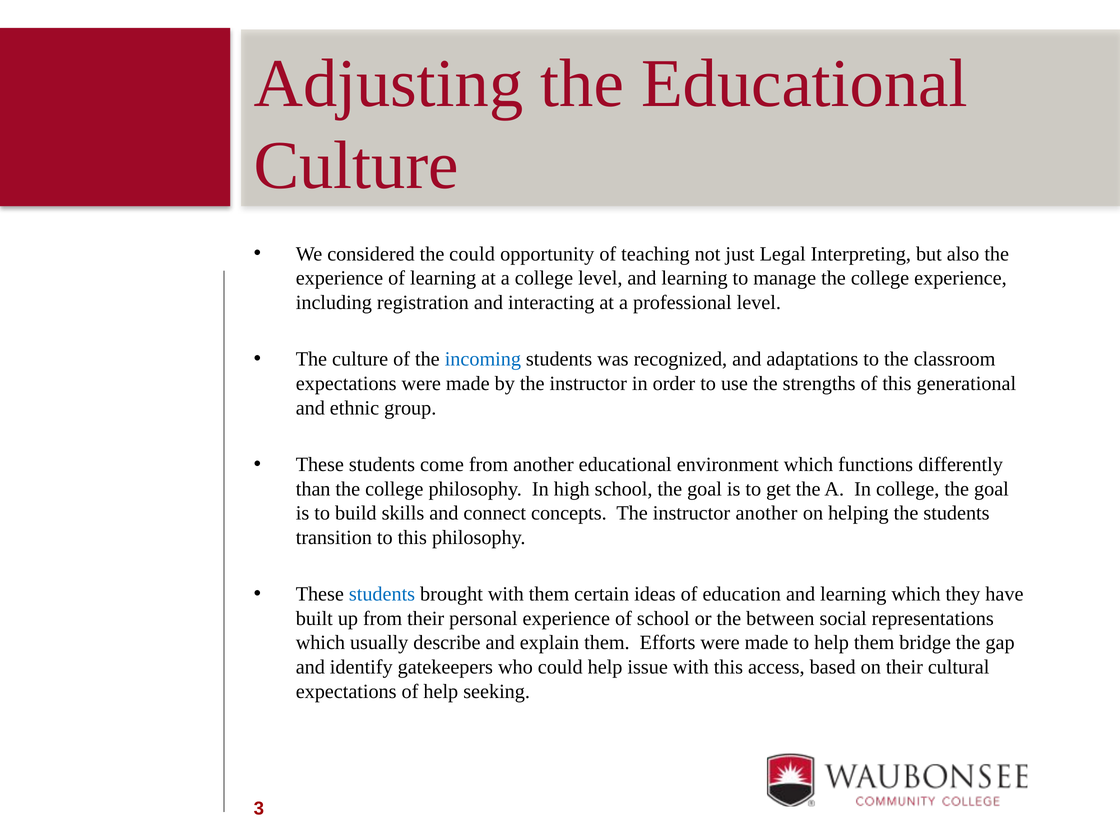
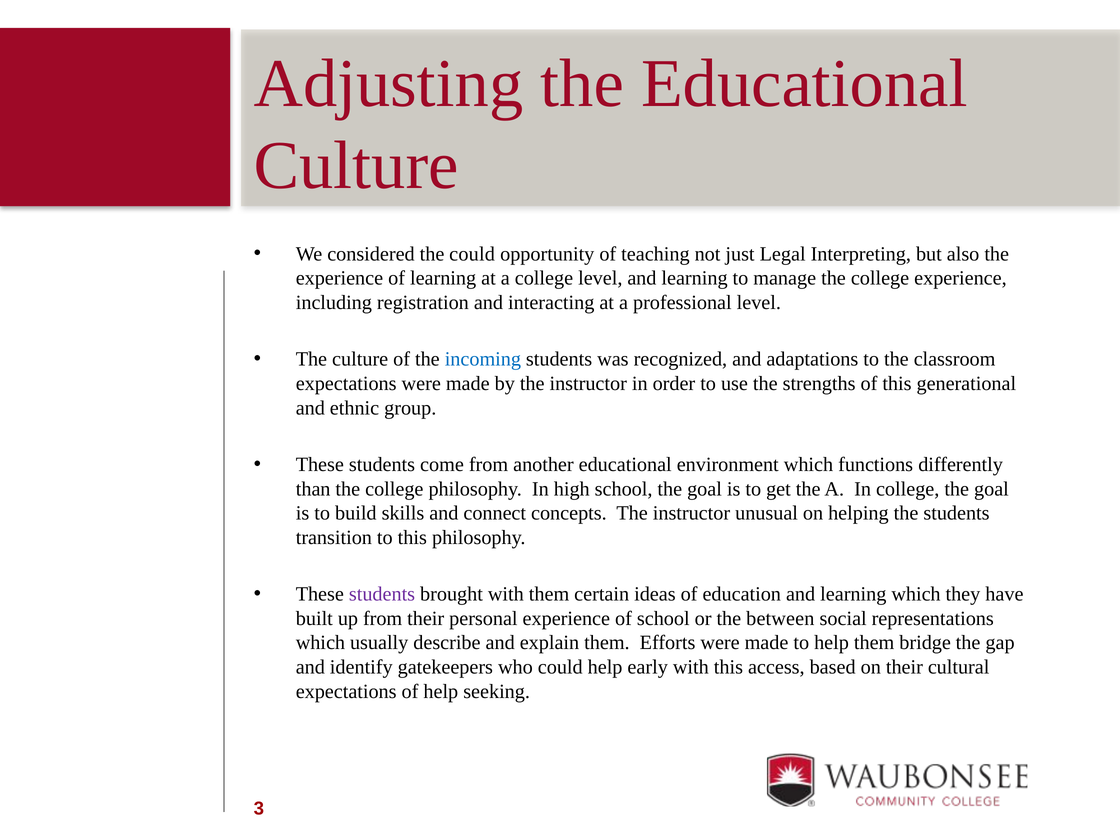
instructor another: another -> unusual
students at (382, 594) colour: blue -> purple
issue: issue -> early
